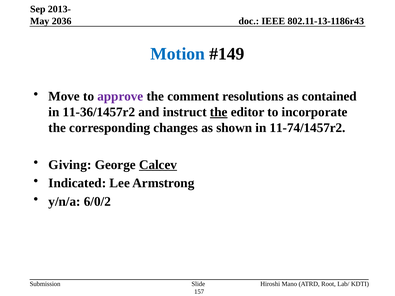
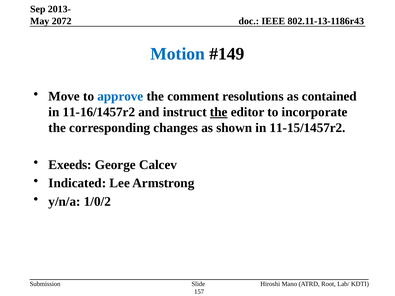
2036: 2036 -> 2072
approve colour: purple -> blue
11-36/1457r2: 11-36/1457r2 -> 11-16/1457r2
11-74/1457r2: 11-74/1457r2 -> 11-15/1457r2
Giving: Giving -> Exeeds
Calcev underline: present -> none
6/0/2: 6/0/2 -> 1/0/2
